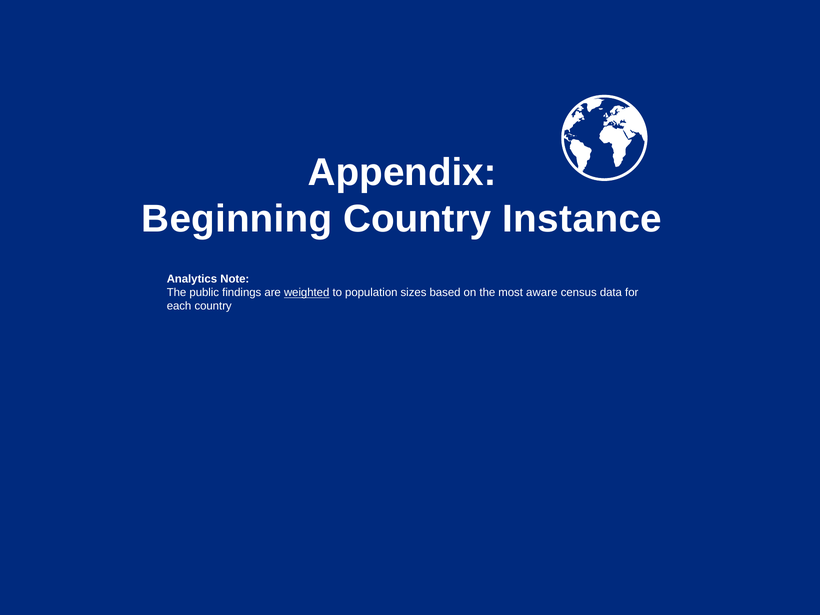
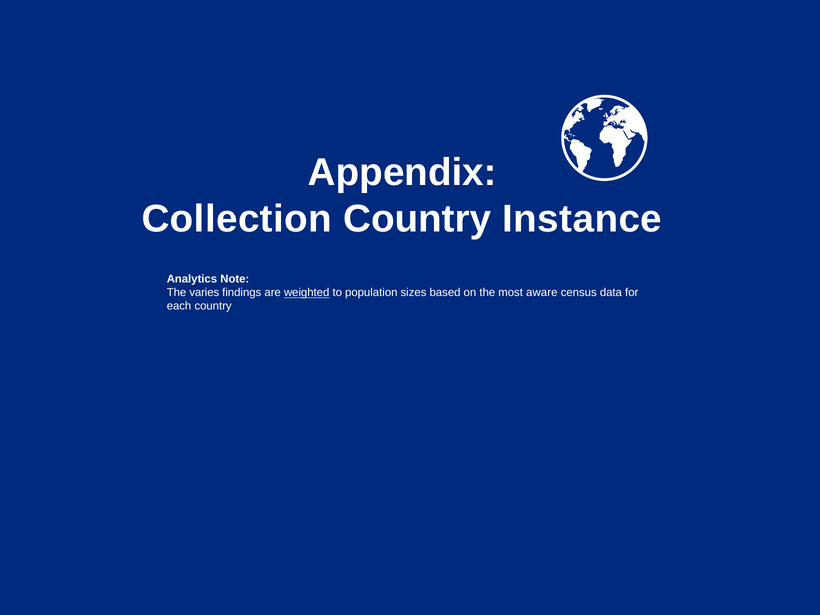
Beginning: Beginning -> Collection
public: public -> varies
